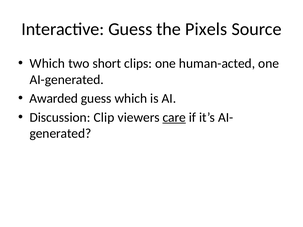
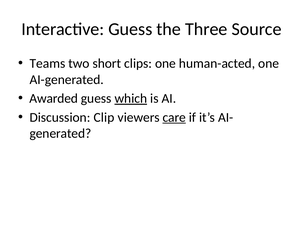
Pixels: Pixels -> Three
Which at (47, 64): Which -> Teams
which at (131, 99) underline: none -> present
